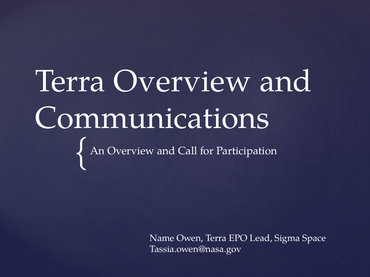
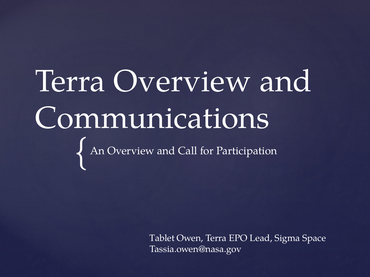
Name: Name -> Tablet
